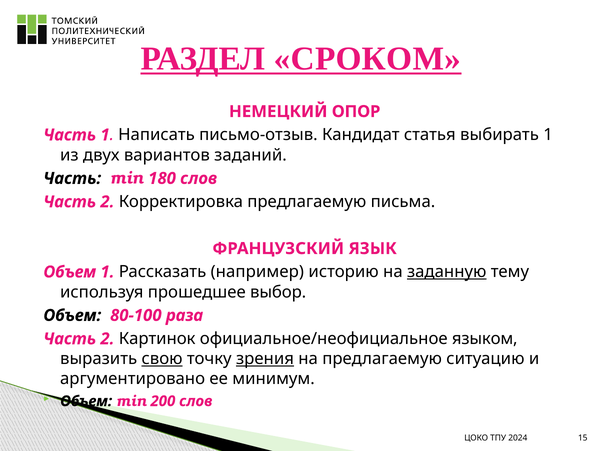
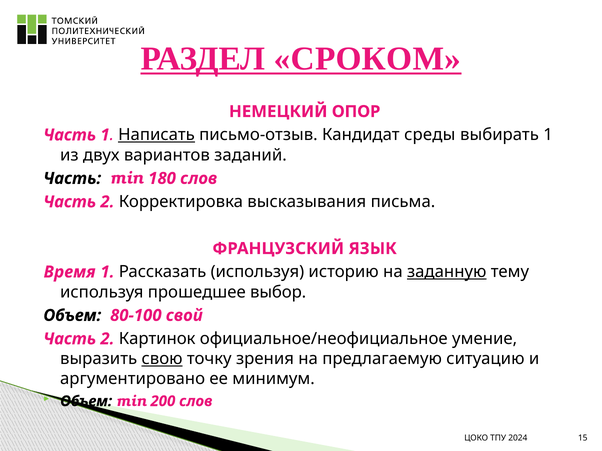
Написать underline: none -> present
статья: статья -> среды
Корректировка предлагаемую: предлагаемую -> высказывания
Объем at (70, 272): Объем -> Время
Рассказать например: например -> используя
раза: раза -> свой
языком: языком -> умение
зрения underline: present -> none
